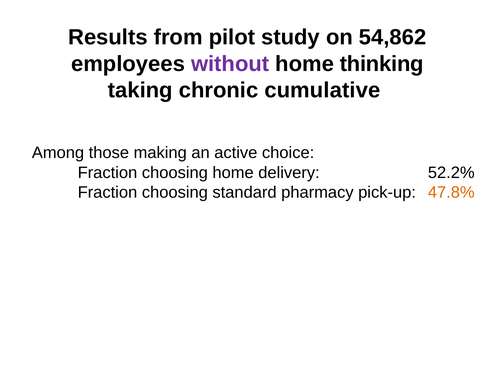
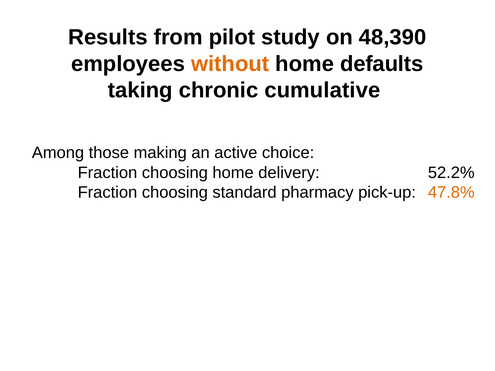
54,862: 54,862 -> 48,390
without colour: purple -> orange
thinking: thinking -> defaults
